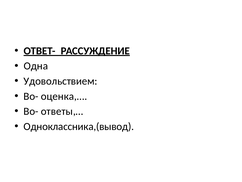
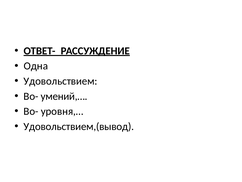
оценка,…: оценка,… -> умений,…
ответы,…: ответы,… -> уровня,…
Одноклассника,(вывод: Одноклассника,(вывод -> Удовольствием,(вывод
